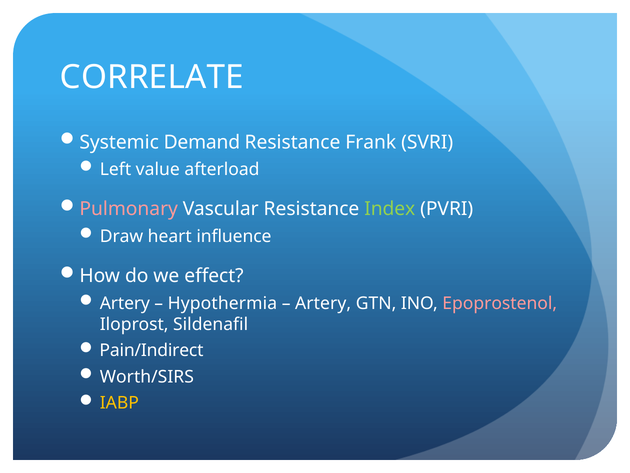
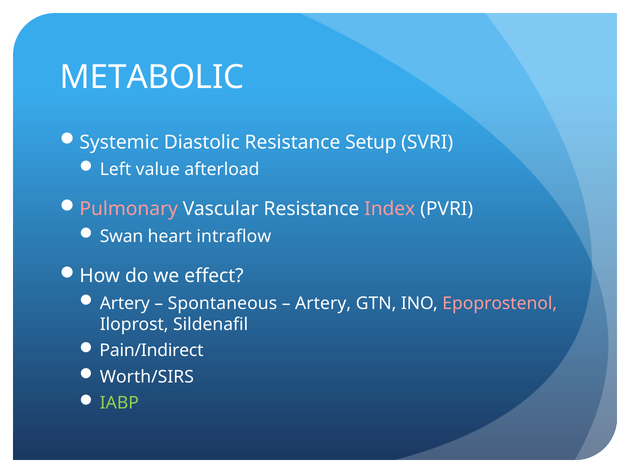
CORRELATE: CORRELATE -> METABOLIC
Demand: Demand -> Diastolic
Frank: Frank -> Setup
Index colour: light green -> pink
Draw: Draw -> Swan
influence: influence -> intraflow
Hypothermia: Hypothermia -> Spontaneous
IABP colour: yellow -> light green
